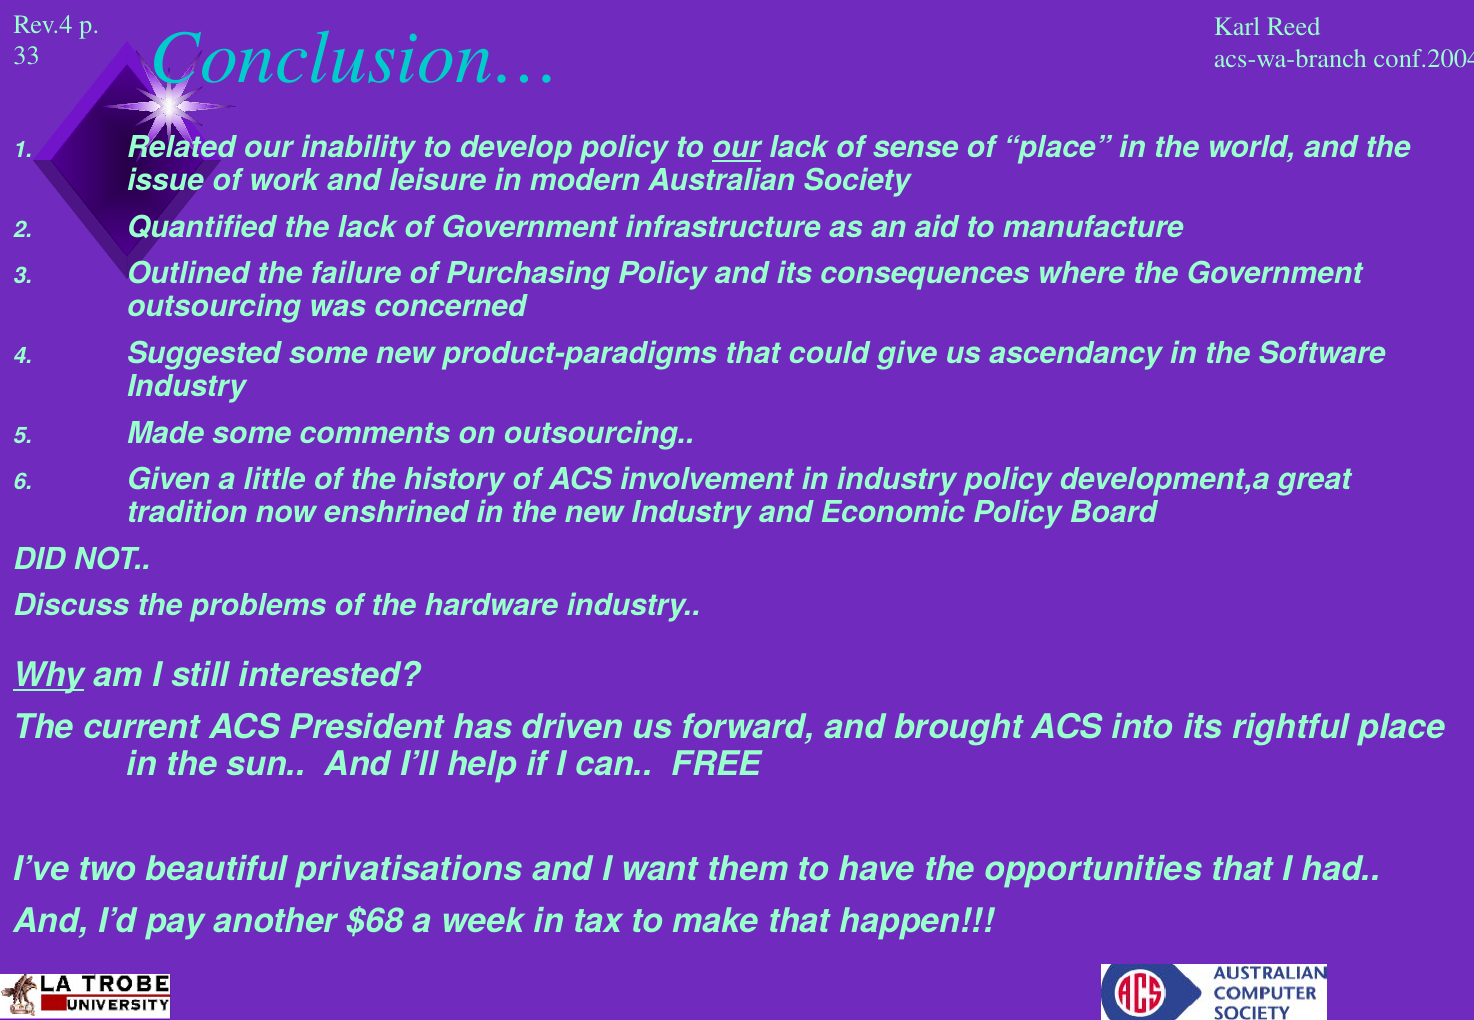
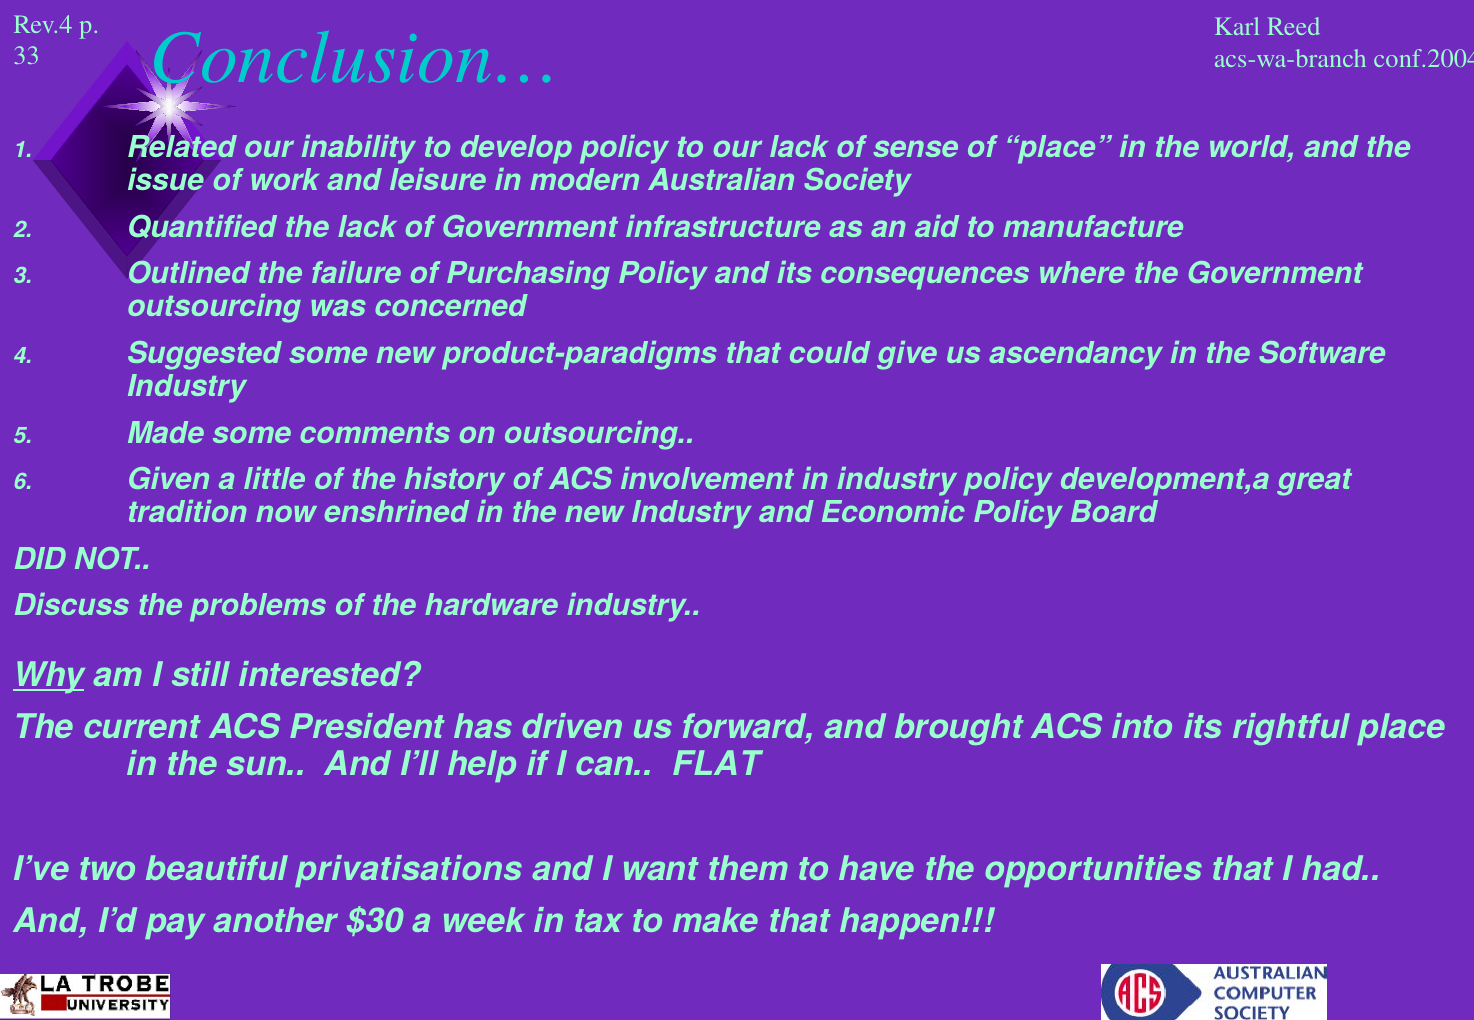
our at (737, 148) underline: present -> none
FREE: FREE -> FLAT
$68: $68 -> $30
